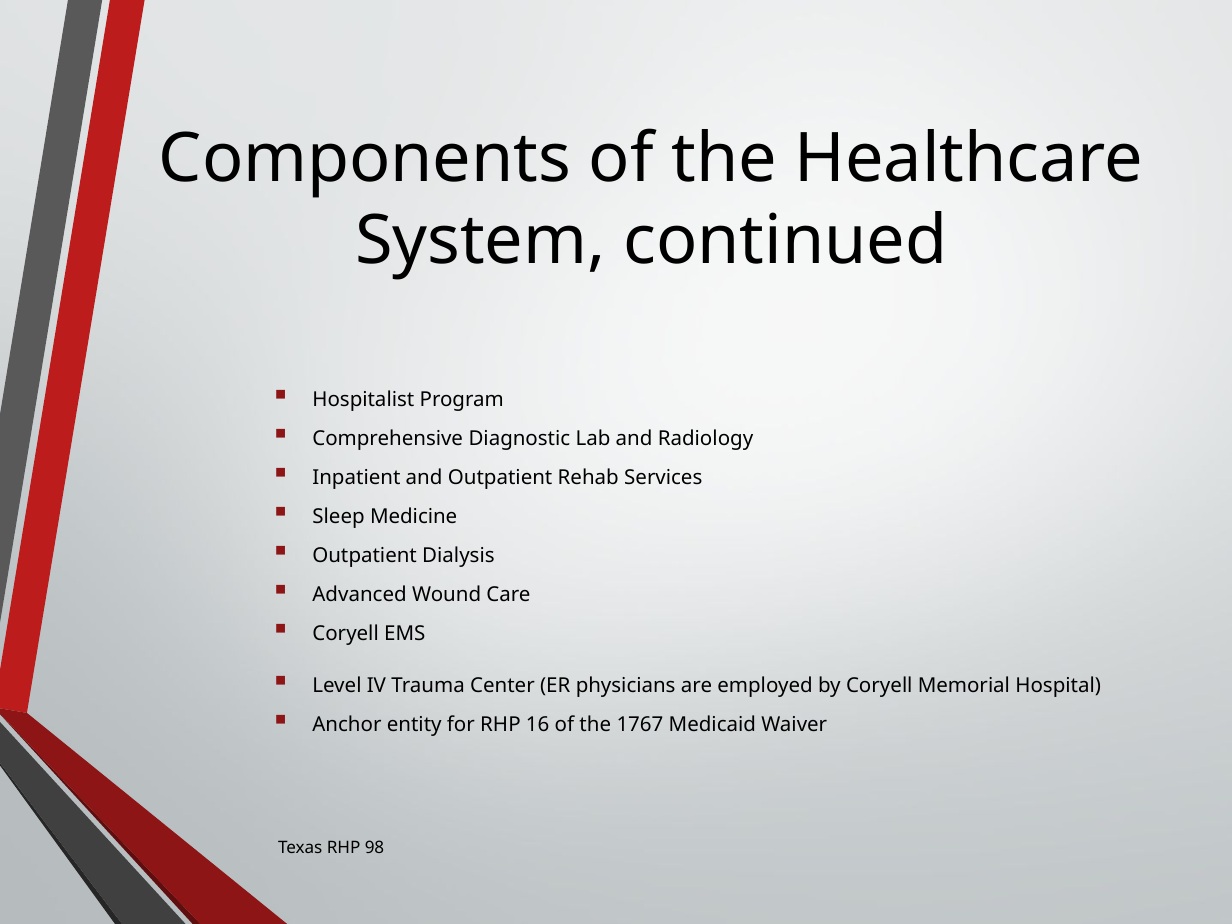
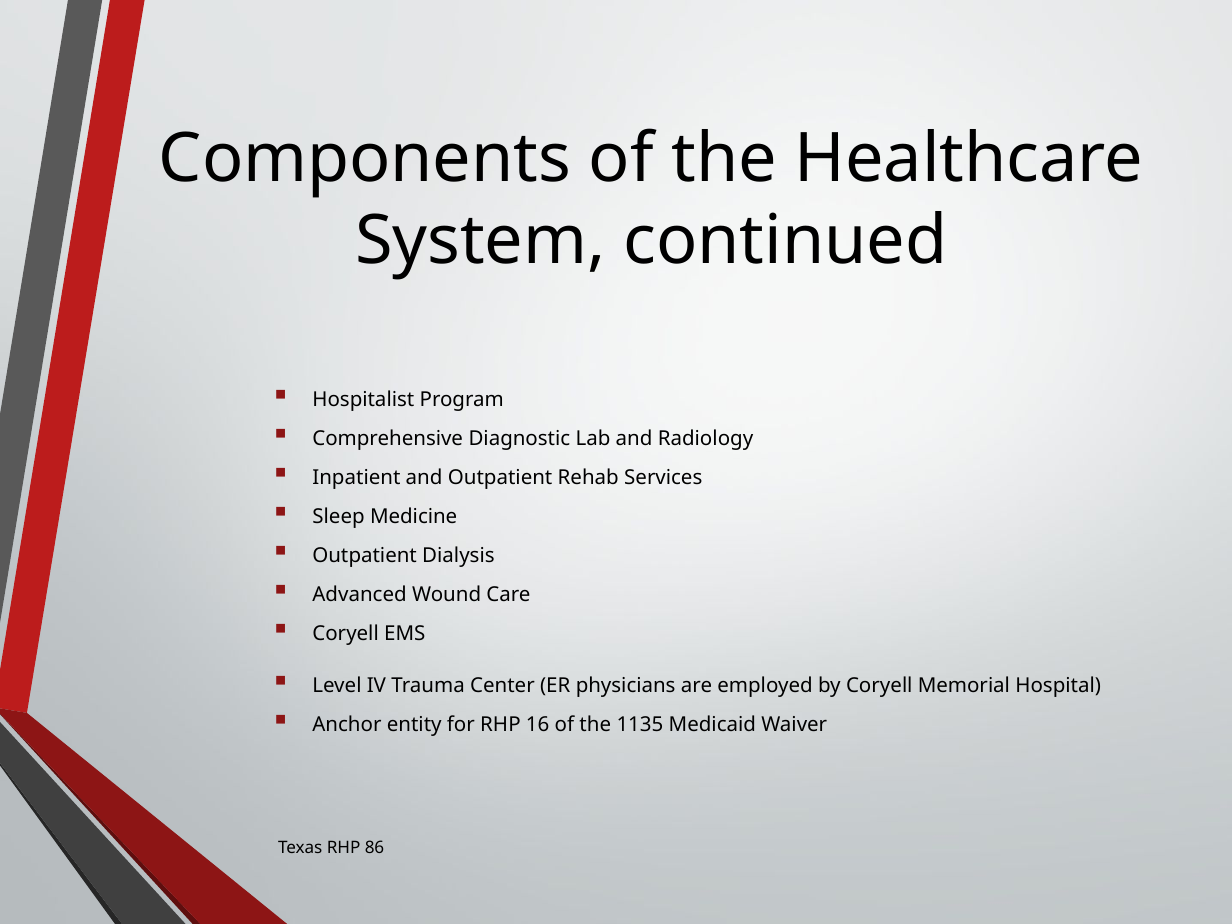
1767: 1767 -> 1135
98: 98 -> 86
